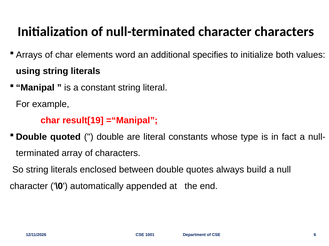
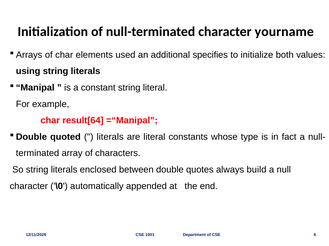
character characters: characters -> yourname
word: word -> used
result[19: result[19 -> result[64
double at (110, 137): double -> literals
